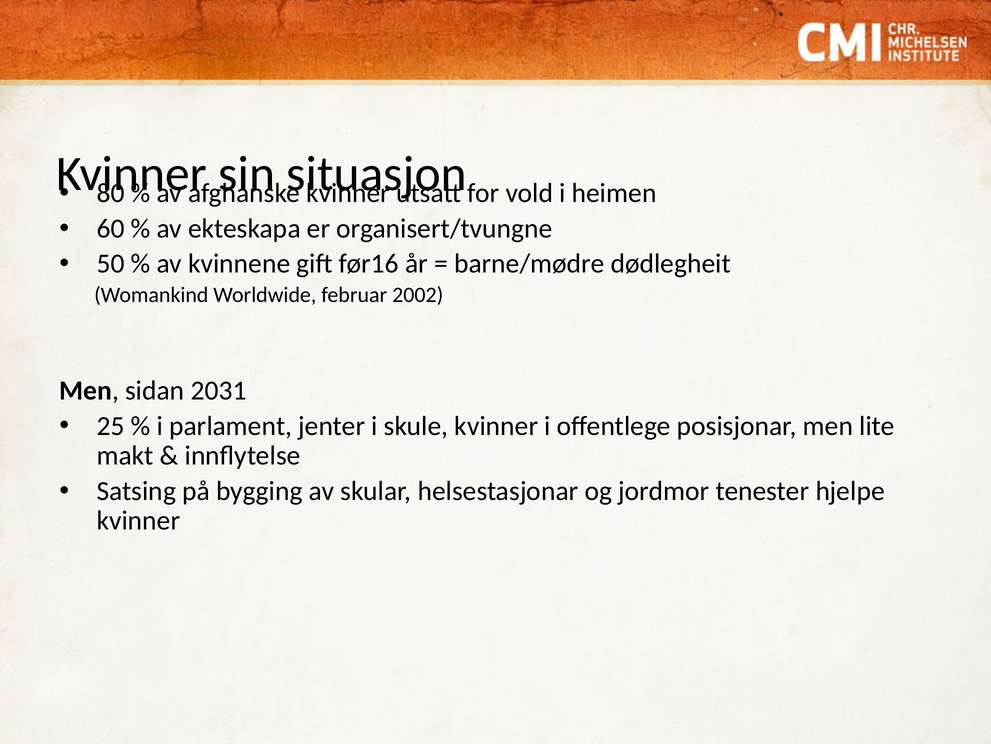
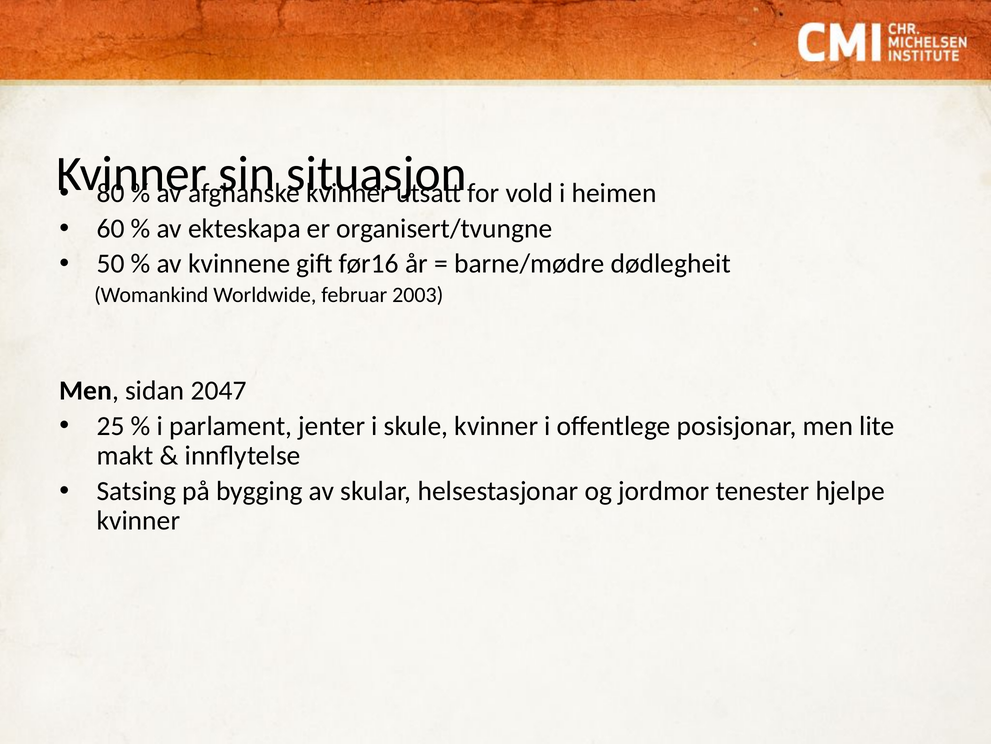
2002: 2002 -> 2003
2031: 2031 -> 2047
